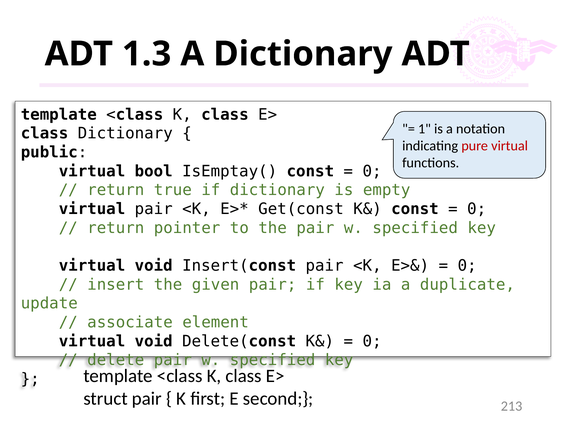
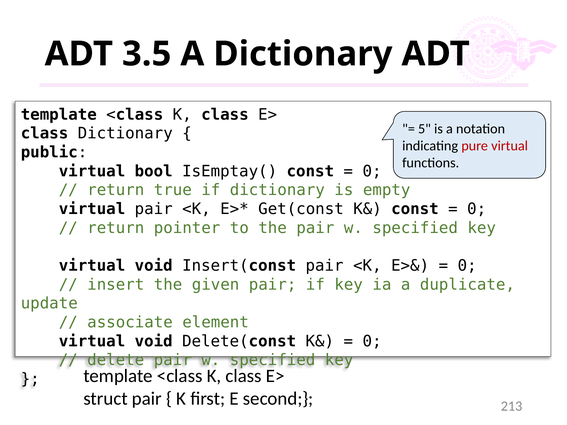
1.3: 1.3 -> 3.5
1: 1 -> 5
